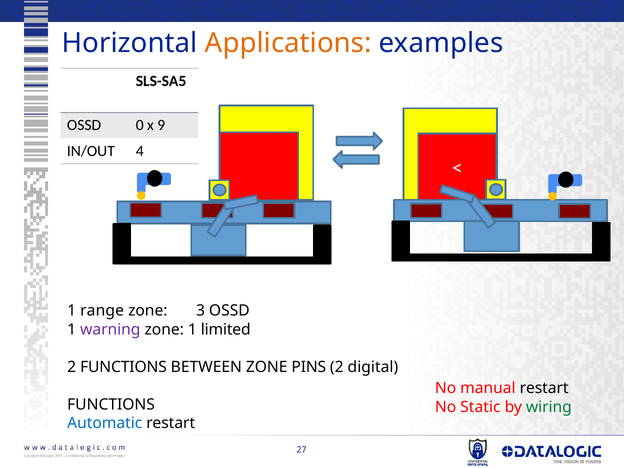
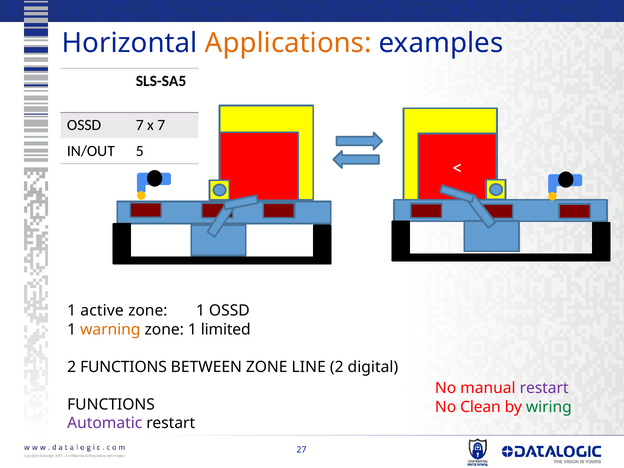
OSSD 0: 0 -> 7
x 9: 9 -> 7
4: 4 -> 5
range: range -> active
3 at (201, 311): 3 -> 1
warning colour: purple -> orange
PINS: PINS -> LINE
restart at (544, 388) colour: black -> purple
Static: Static -> Clean
Automatic colour: blue -> purple
